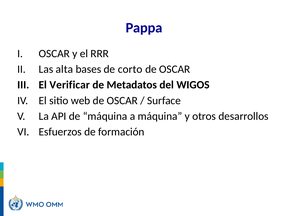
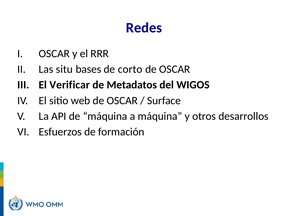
Pappa: Pappa -> Redes
alta: alta -> situ
